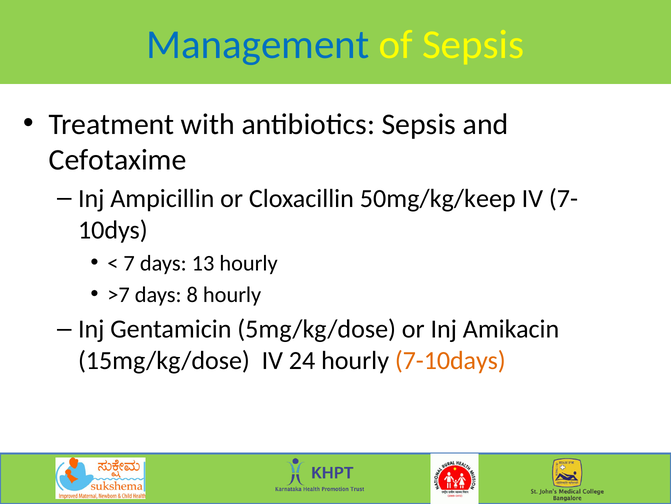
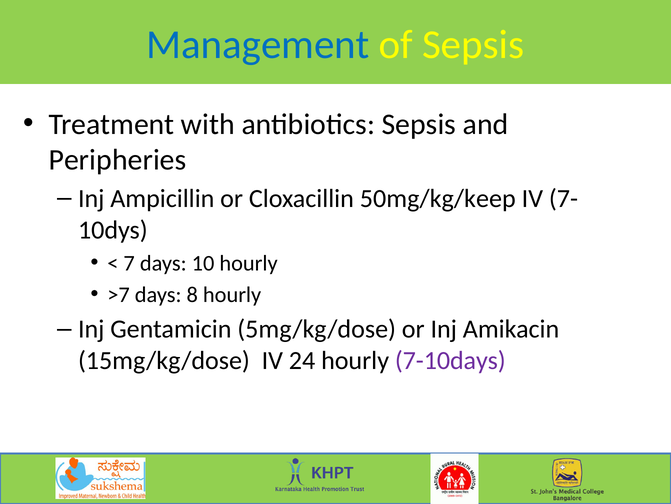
Cefotaxime: Cefotaxime -> Peripheries
13: 13 -> 10
7-10days colour: orange -> purple
